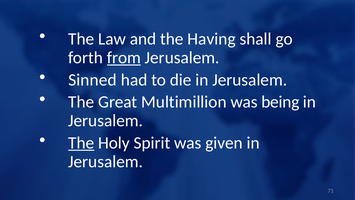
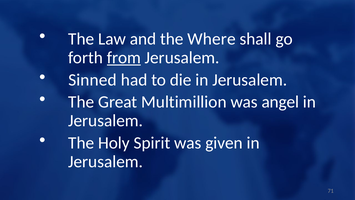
Having: Having -> Where
being: being -> angel
The at (81, 143) underline: present -> none
